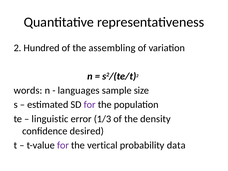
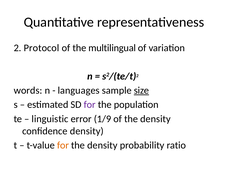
Hundred: Hundred -> Protocol
assembling: assembling -> multilingual
size underline: none -> present
1/3: 1/3 -> 1/9
confidence desired: desired -> density
for at (63, 145) colour: purple -> orange
vertical at (102, 145): vertical -> density
data: data -> ratio
